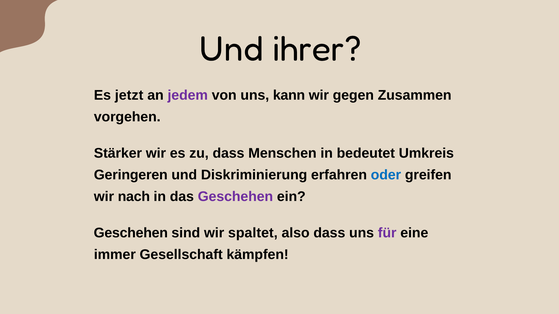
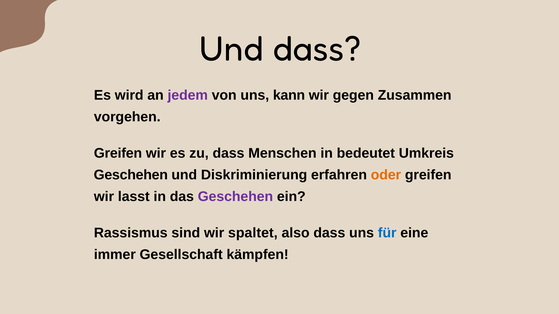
Und ihrer: ihrer -> dass
jetzt: jetzt -> wird
Stärker at (118, 153): Stärker -> Greifen
Geringeren at (131, 175): Geringeren -> Geschehen
oder colour: blue -> orange
nach: nach -> lasst
Geschehen at (131, 233): Geschehen -> Rassismus
für colour: purple -> blue
